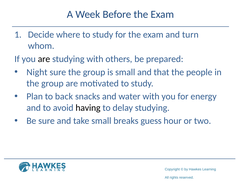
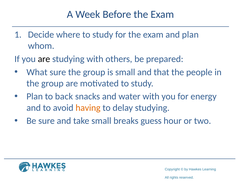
and turn: turn -> plan
Night: Night -> What
having colour: black -> orange
